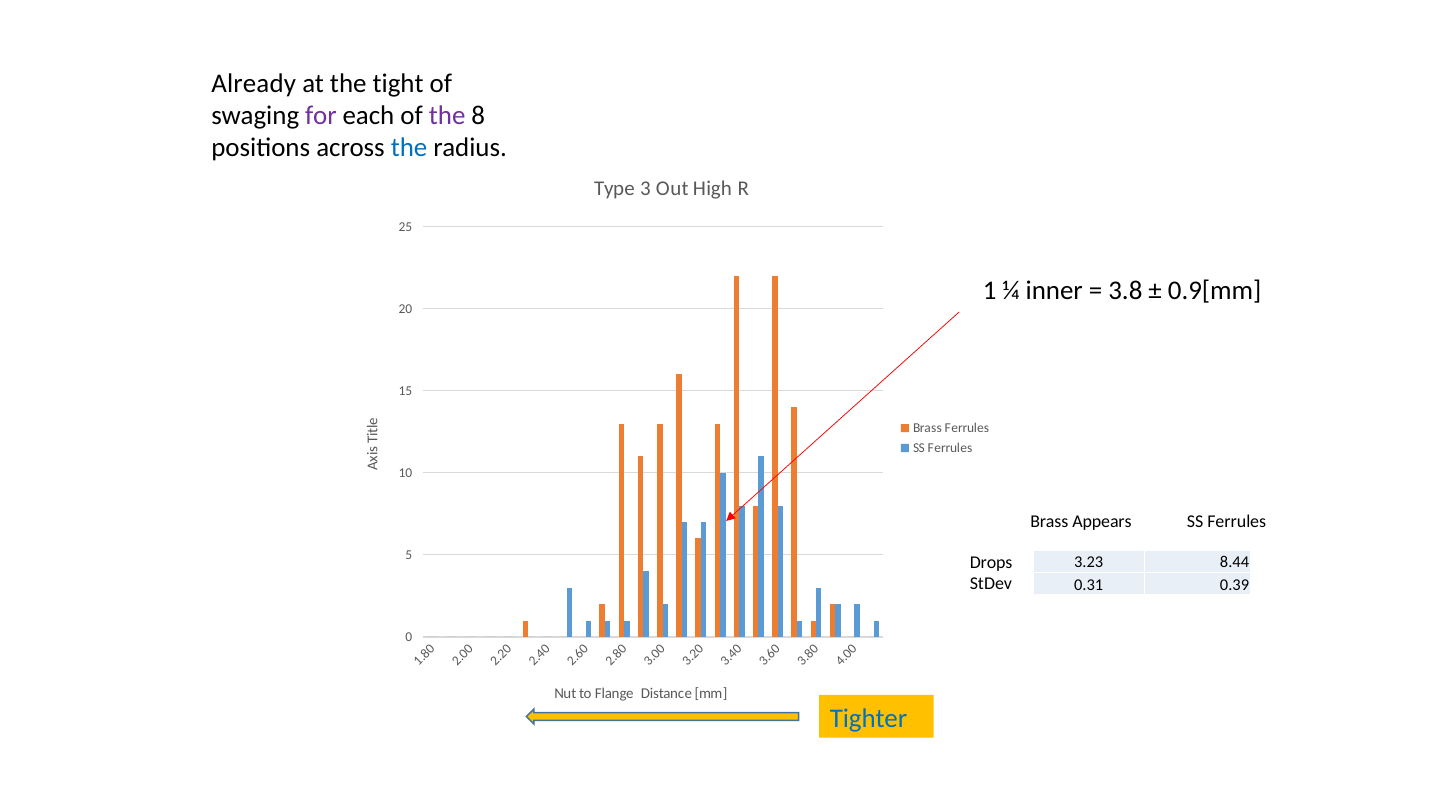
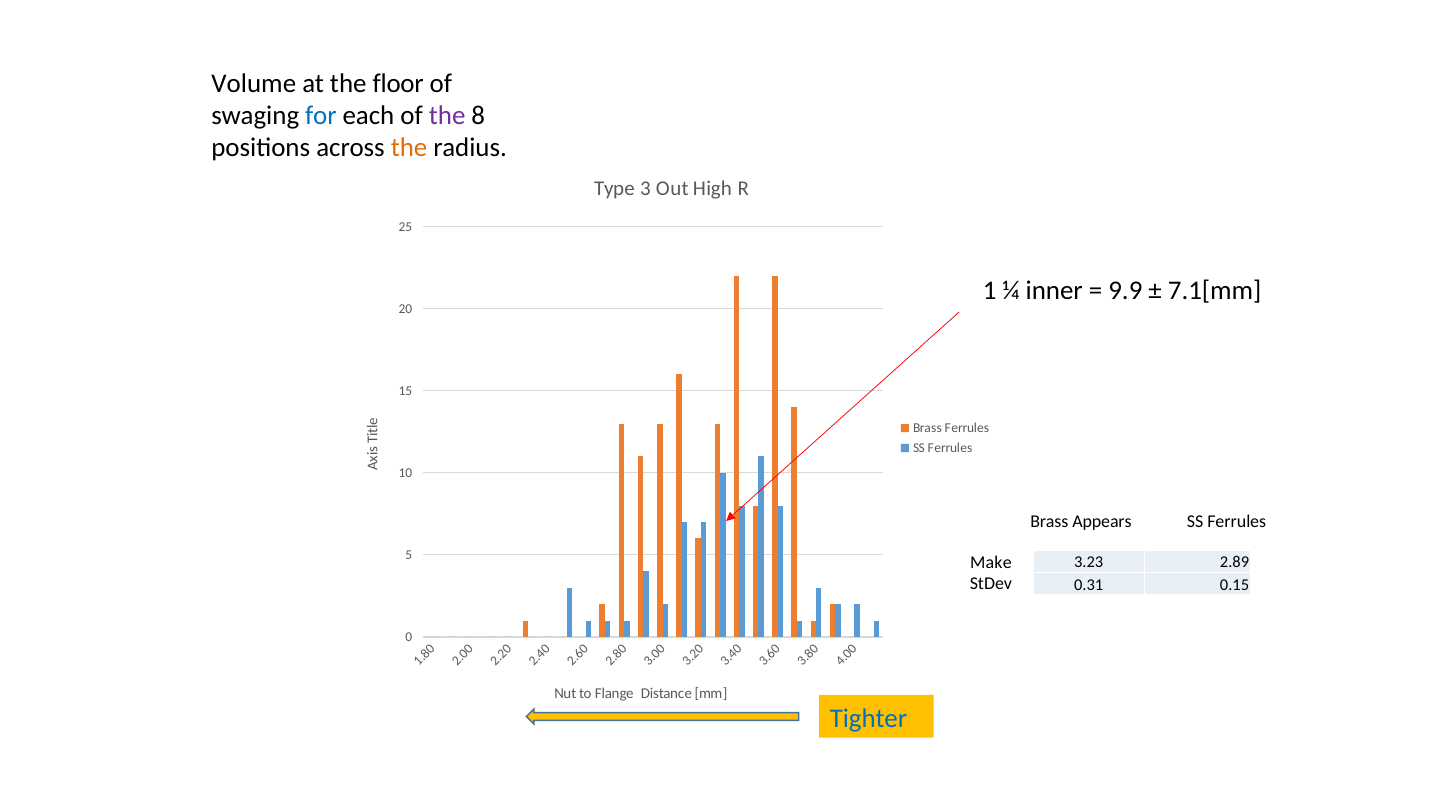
Already: Already -> Volume
tight: tight -> floor
for colour: purple -> blue
the at (409, 148) colour: blue -> orange
3.8: 3.8 -> 9.9
0.9[mm: 0.9[mm -> 7.1[mm
Drops: Drops -> Make
8.44: 8.44 -> 2.89
0.39: 0.39 -> 0.15
